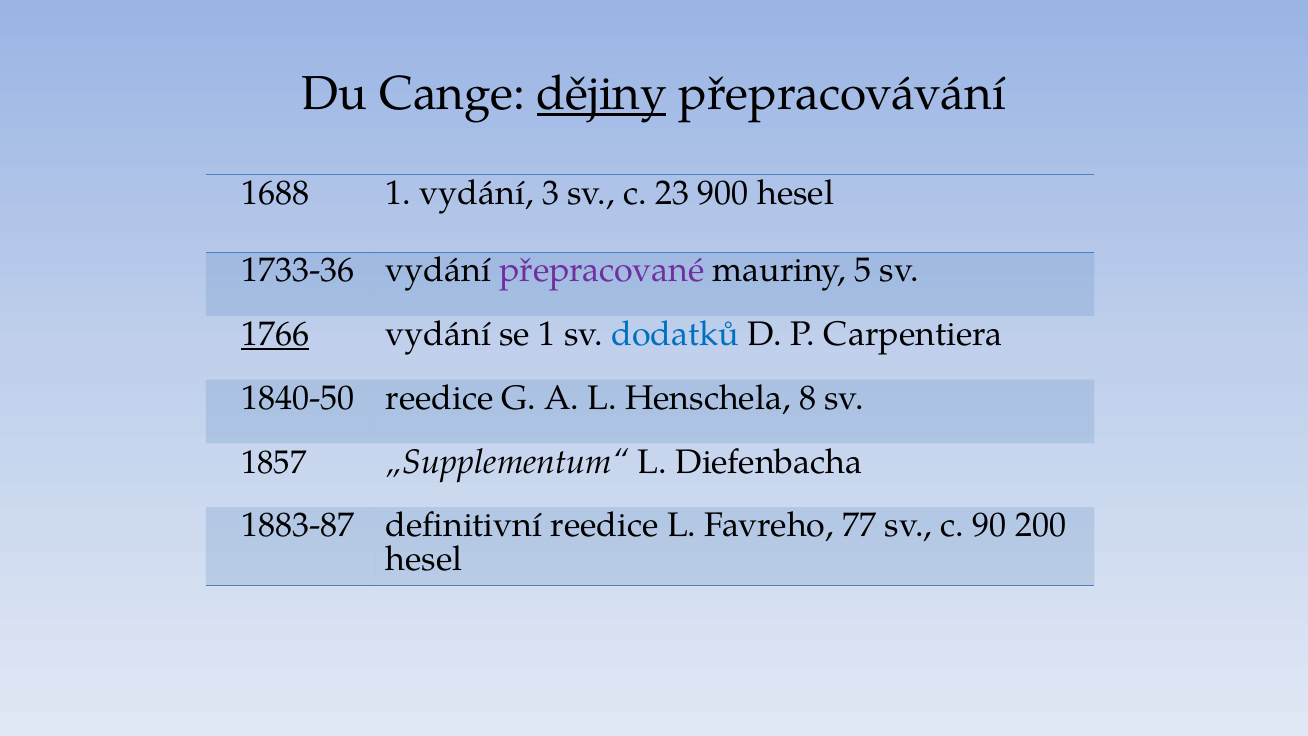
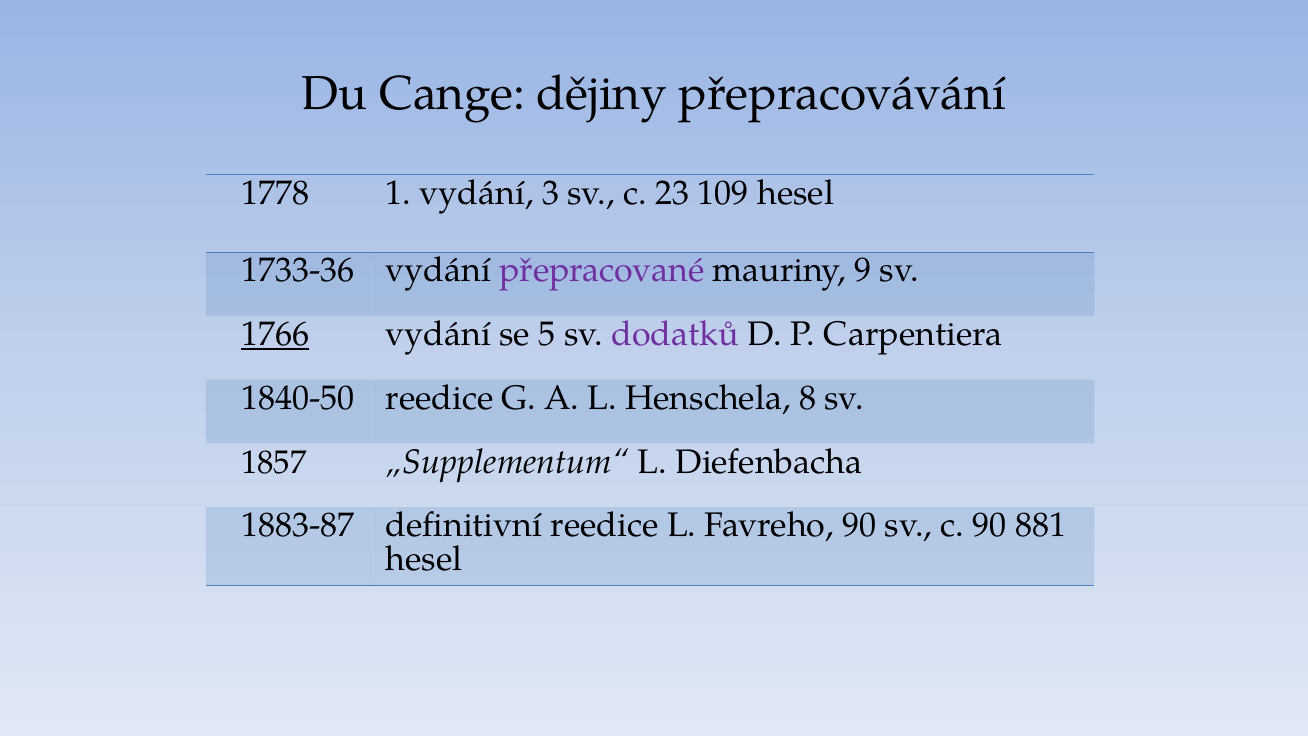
dějiny underline: present -> none
1688: 1688 -> 1778
900: 900 -> 109
5: 5 -> 9
se 1: 1 -> 5
dodatků colour: blue -> purple
Favreho 77: 77 -> 90
200: 200 -> 881
